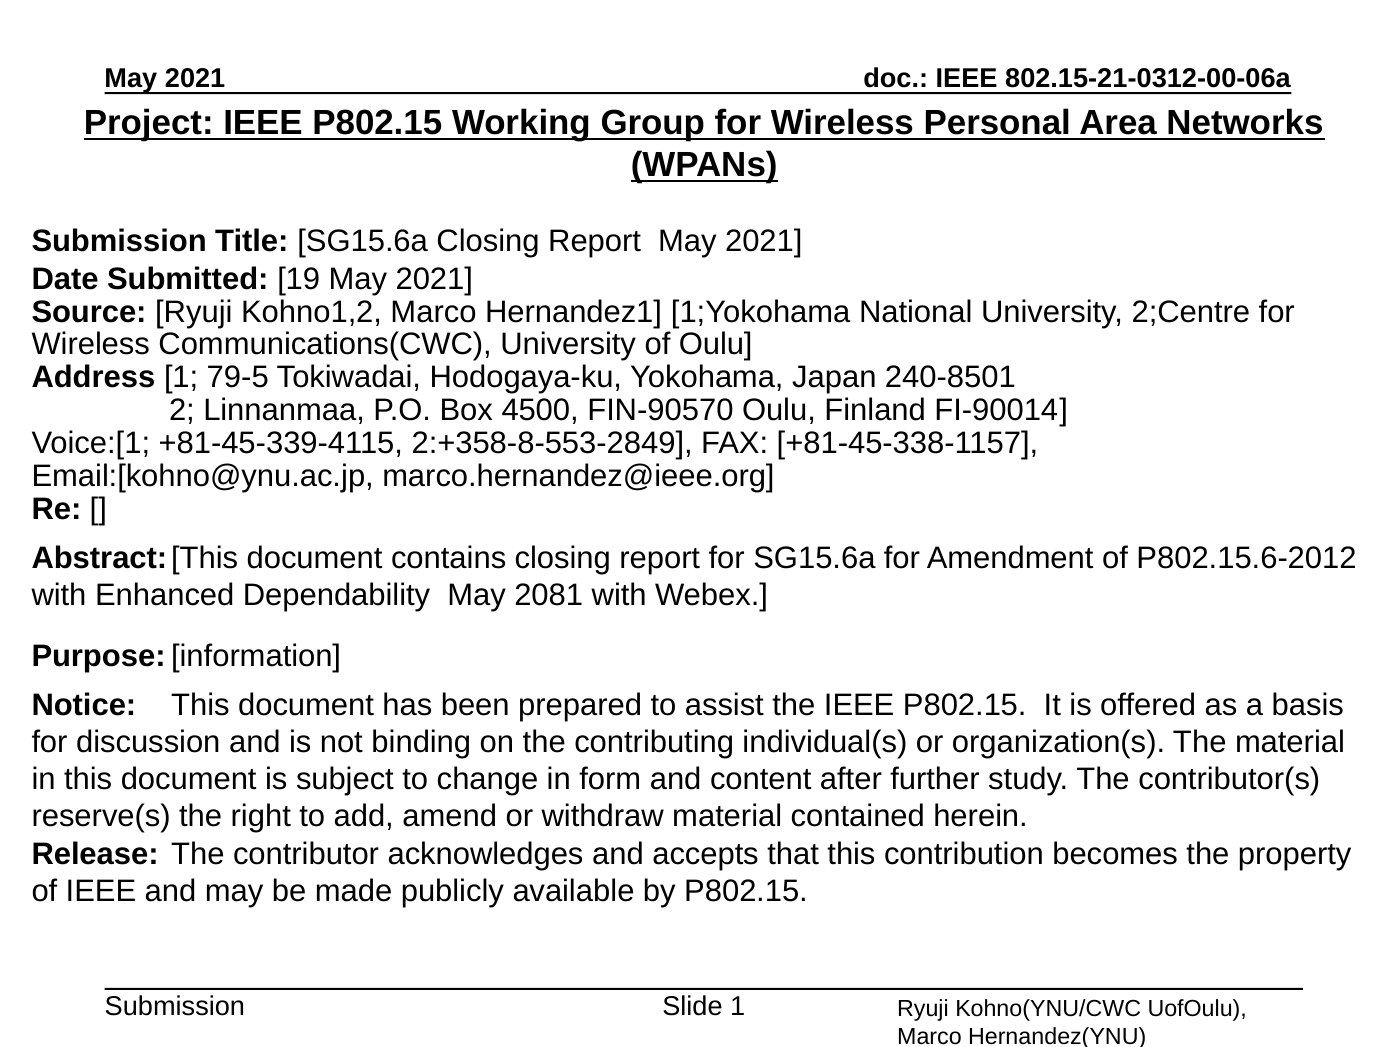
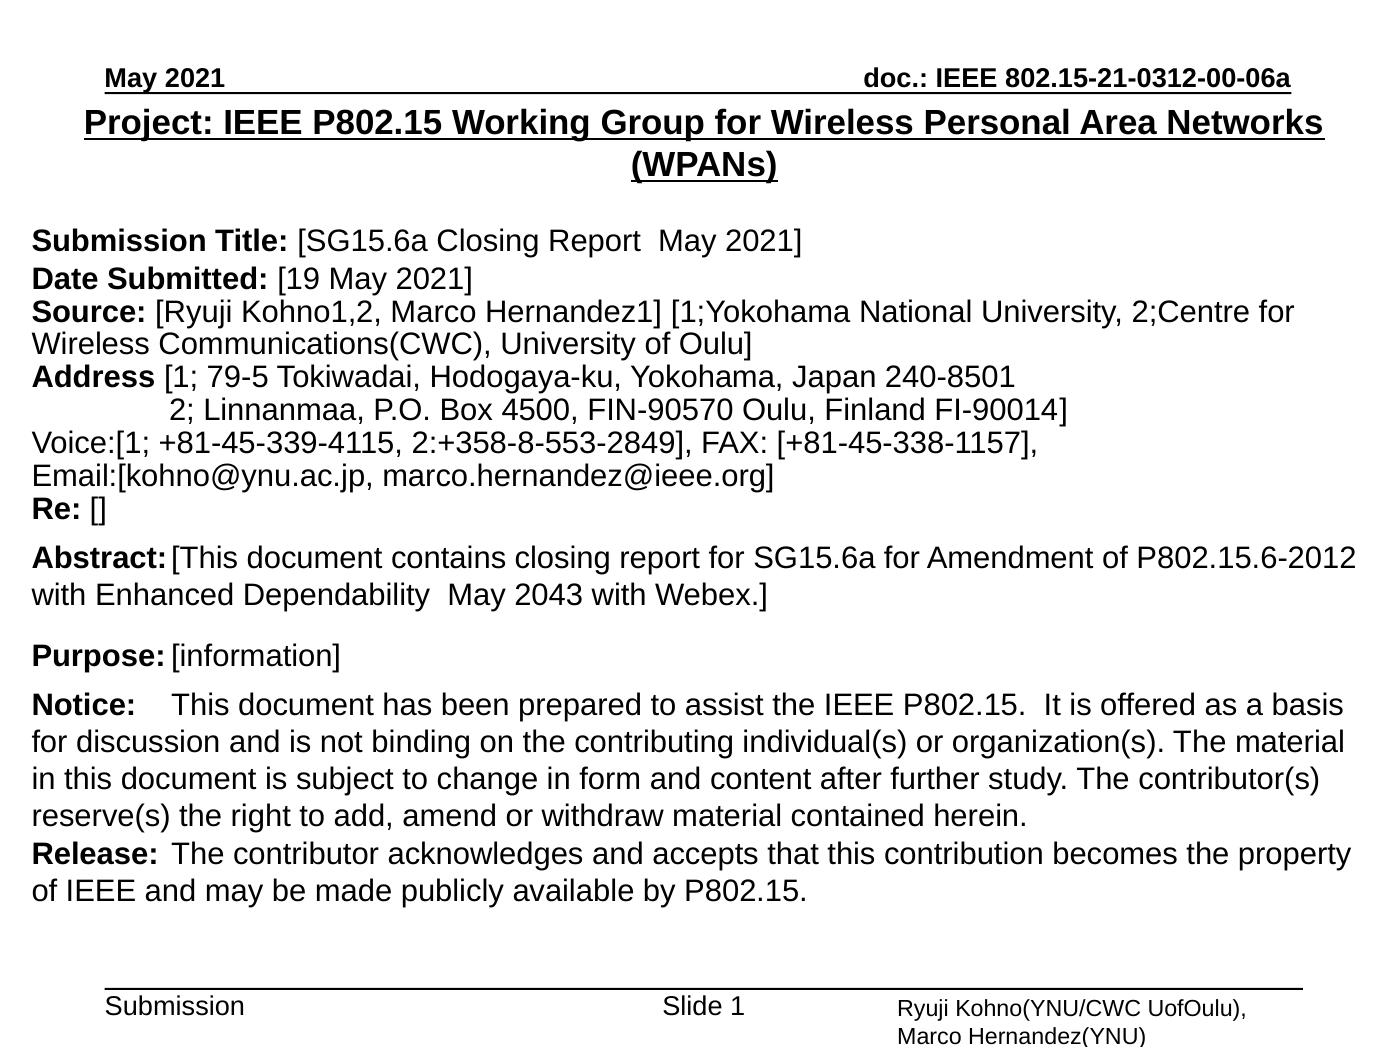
2081: 2081 -> 2043
